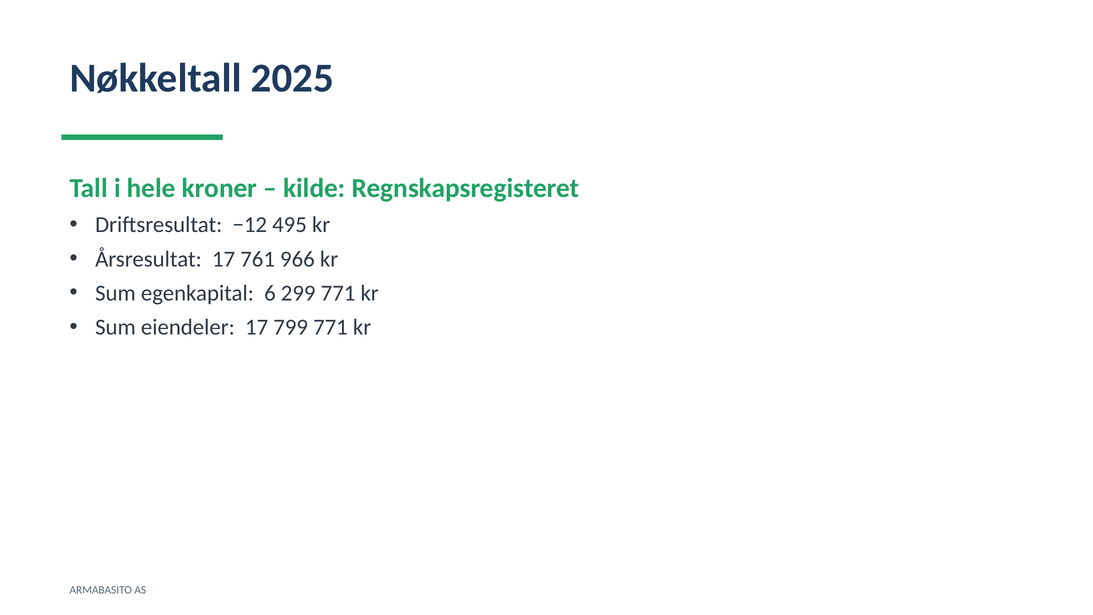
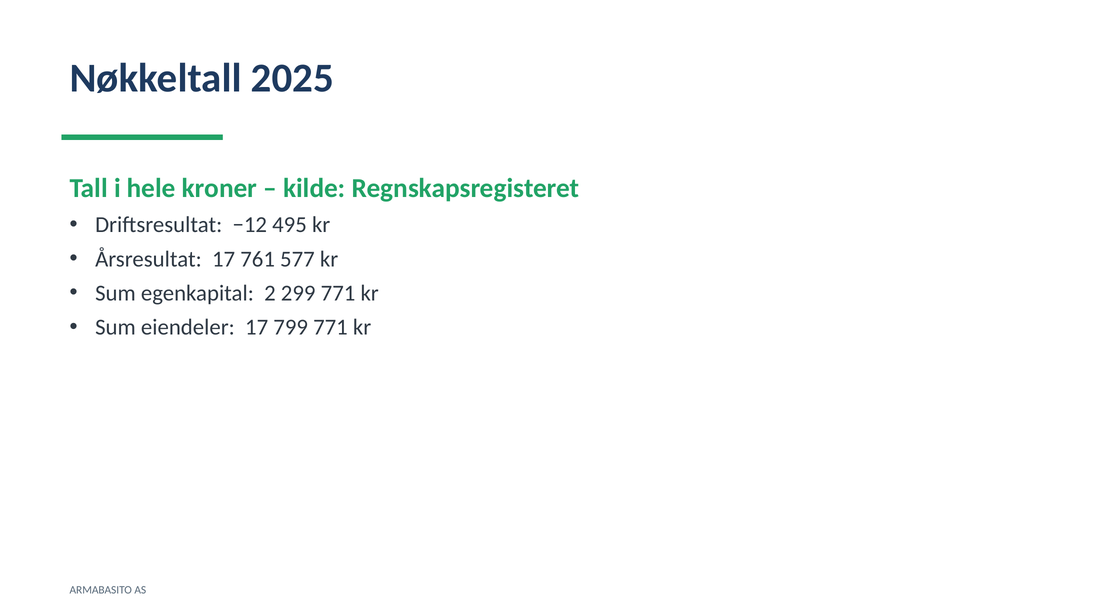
966: 966 -> 577
6: 6 -> 2
